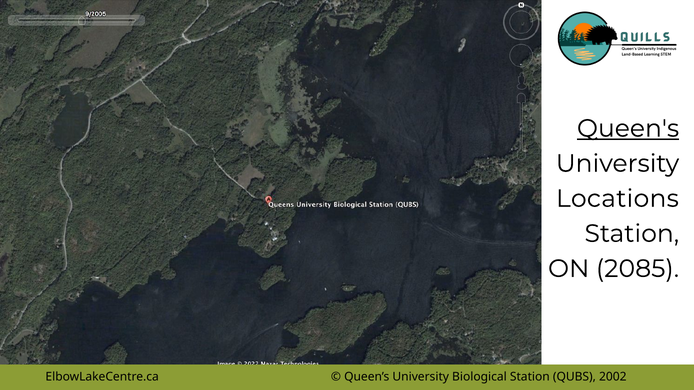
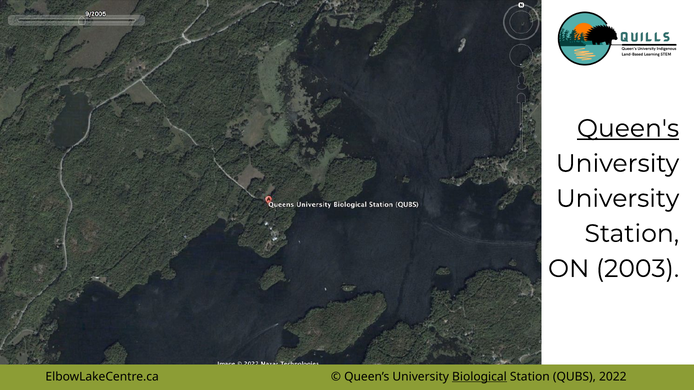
Locations at (617, 199): Locations -> University
2085: 2085 -> 2003
Biological underline: none -> present
2002: 2002 -> 2022
